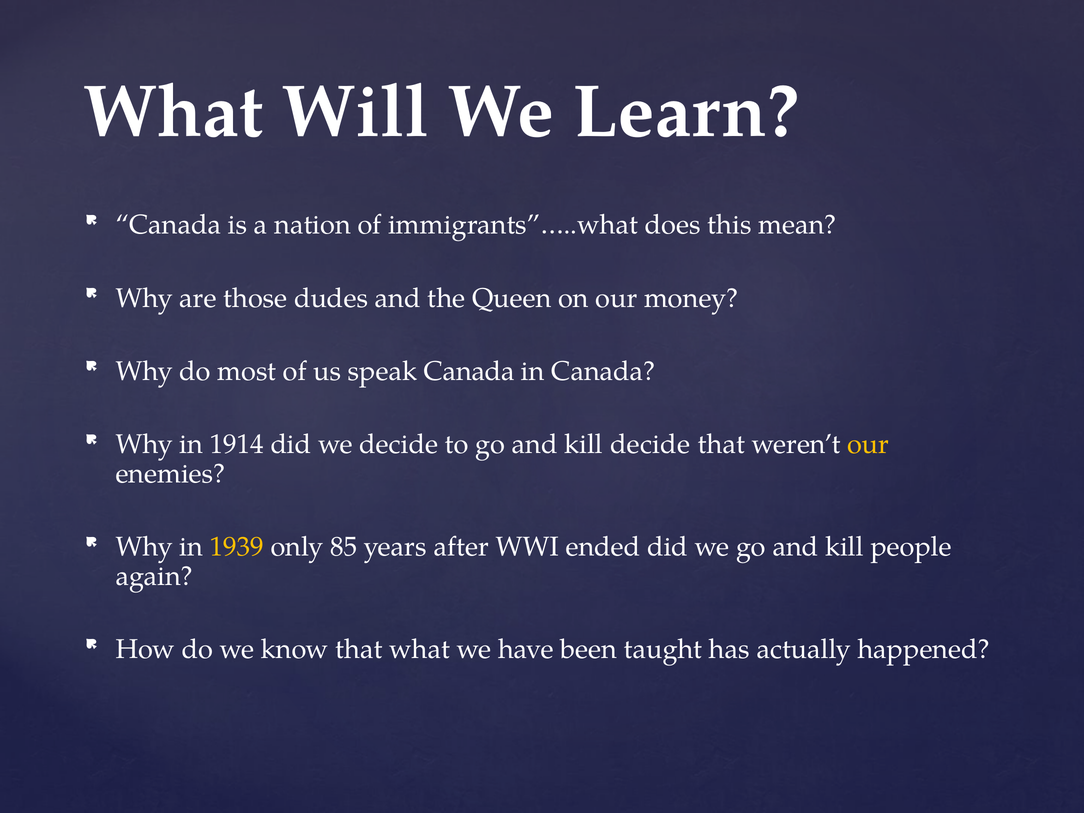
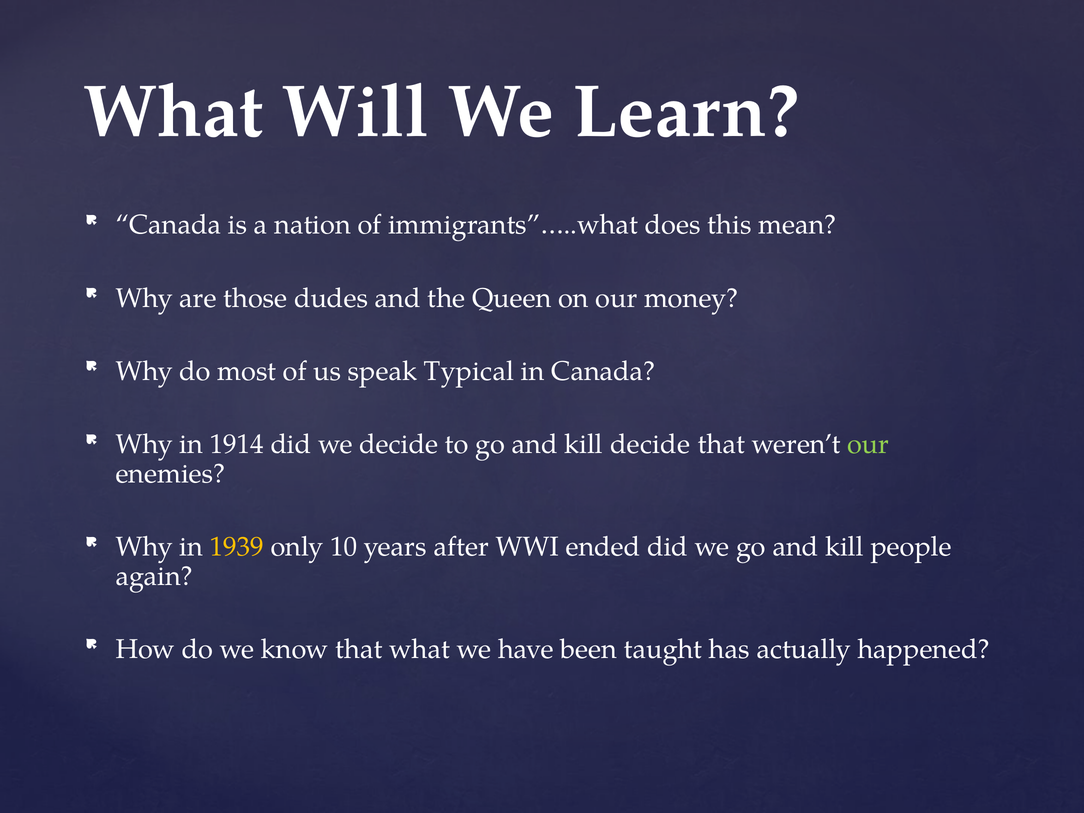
speak Canada: Canada -> Typical
our at (868, 444) colour: yellow -> light green
85: 85 -> 10
